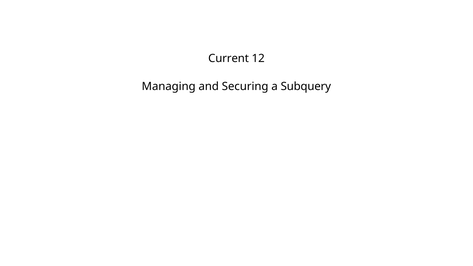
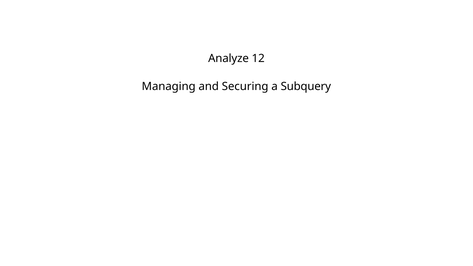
Current: Current -> Analyze
